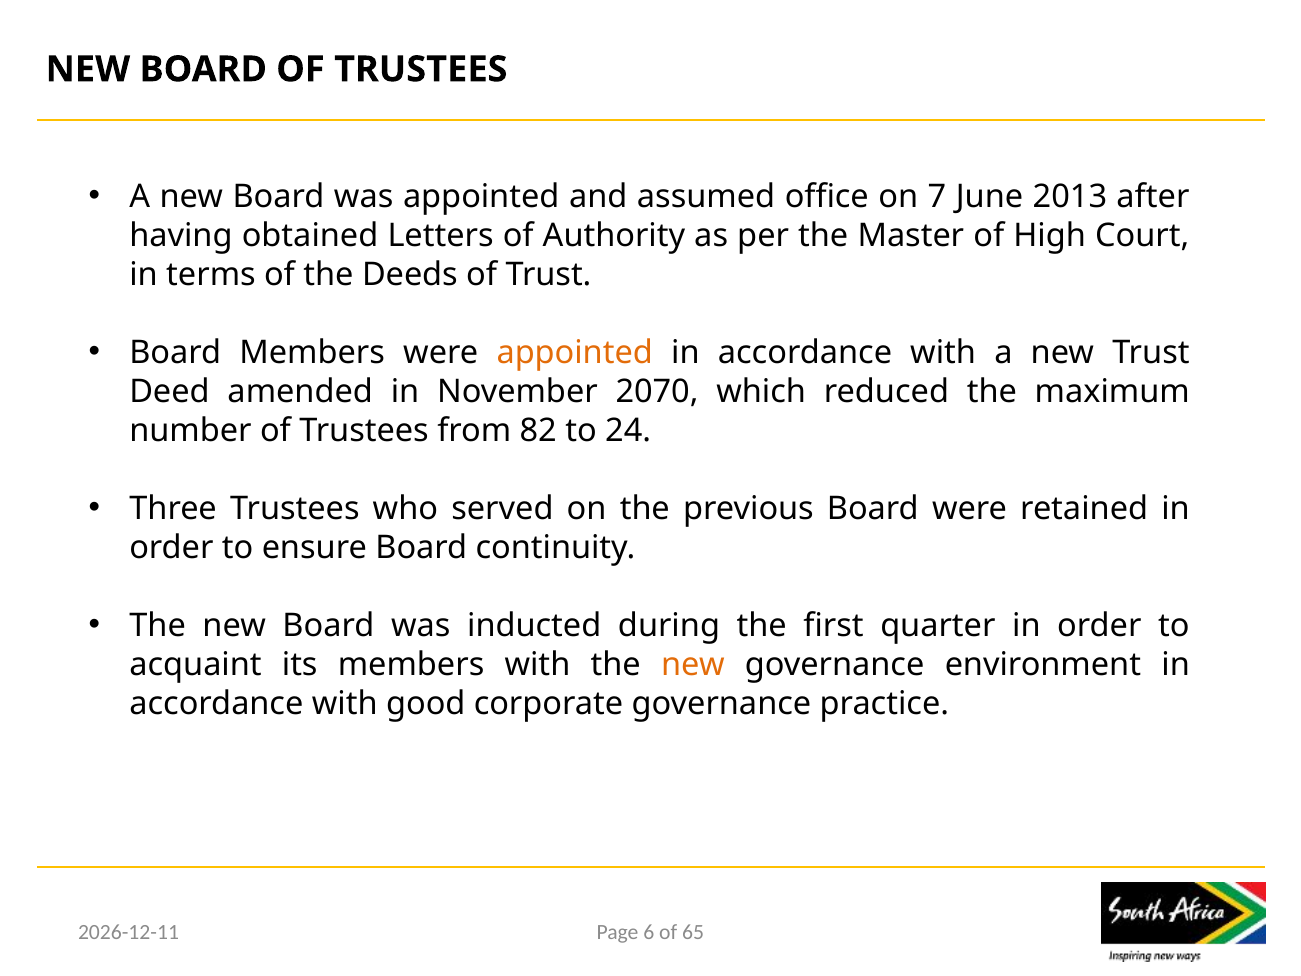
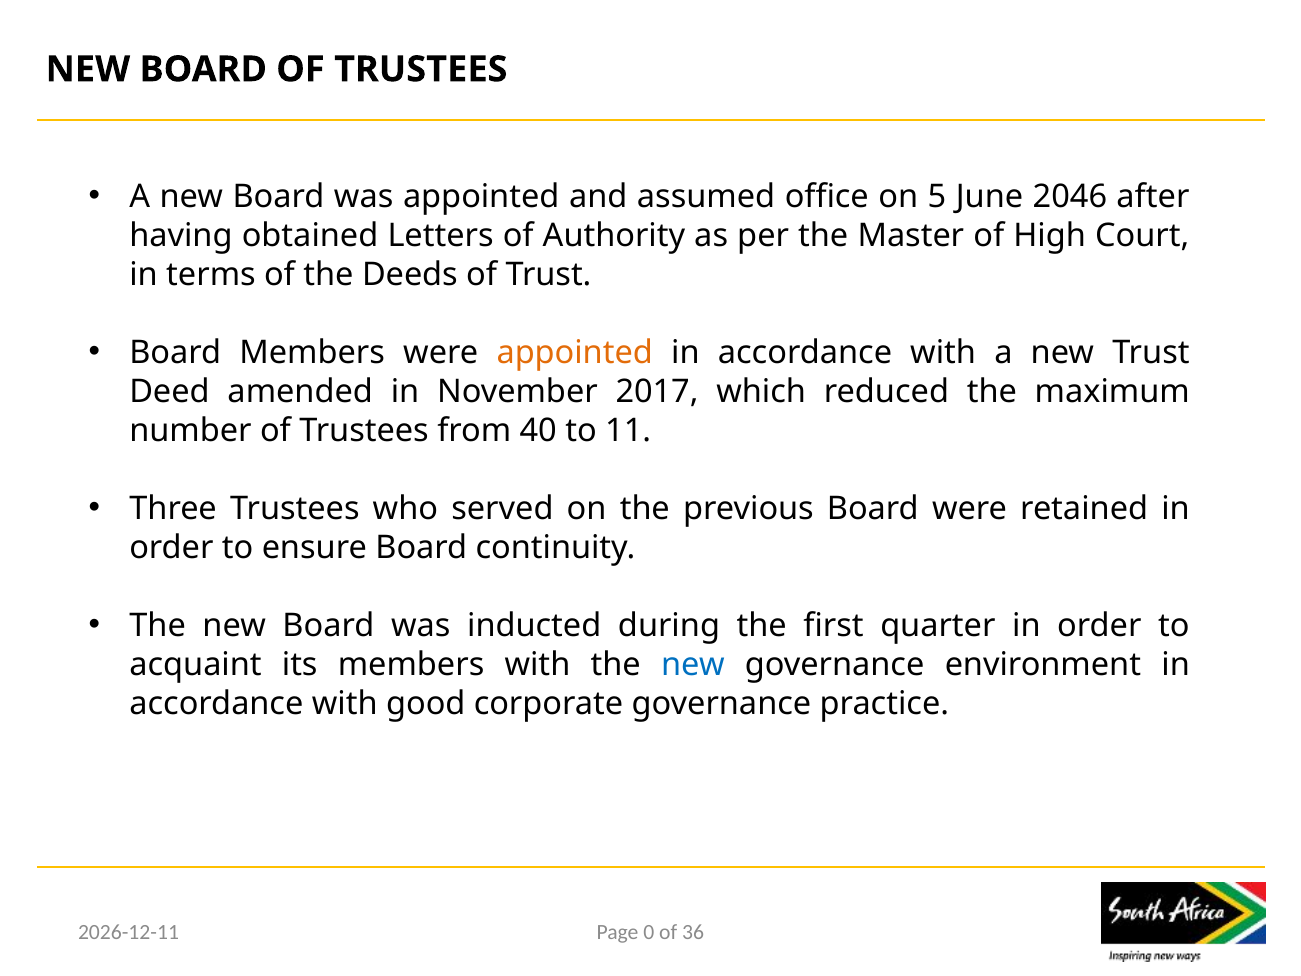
7: 7 -> 5
2013: 2013 -> 2046
2070: 2070 -> 2017
82: 82 -> 40
24: 24 -> 11
new at (693, 665) colour: orange -> blue
6: 6 -> 0
65: 65 -> 36
